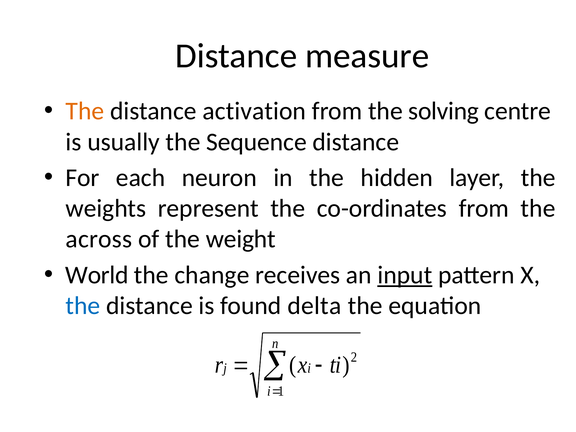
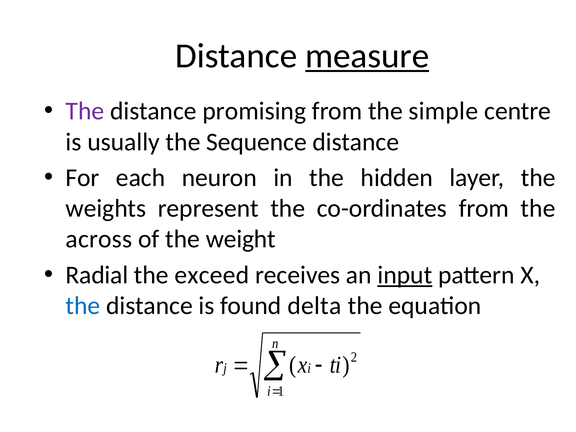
measure underline: none -> present
The at (85, 111) colour: orange -> purple
activation: activation -> promising
solving: solving -> simple
World: World -> Radial
change: change -> exceed
